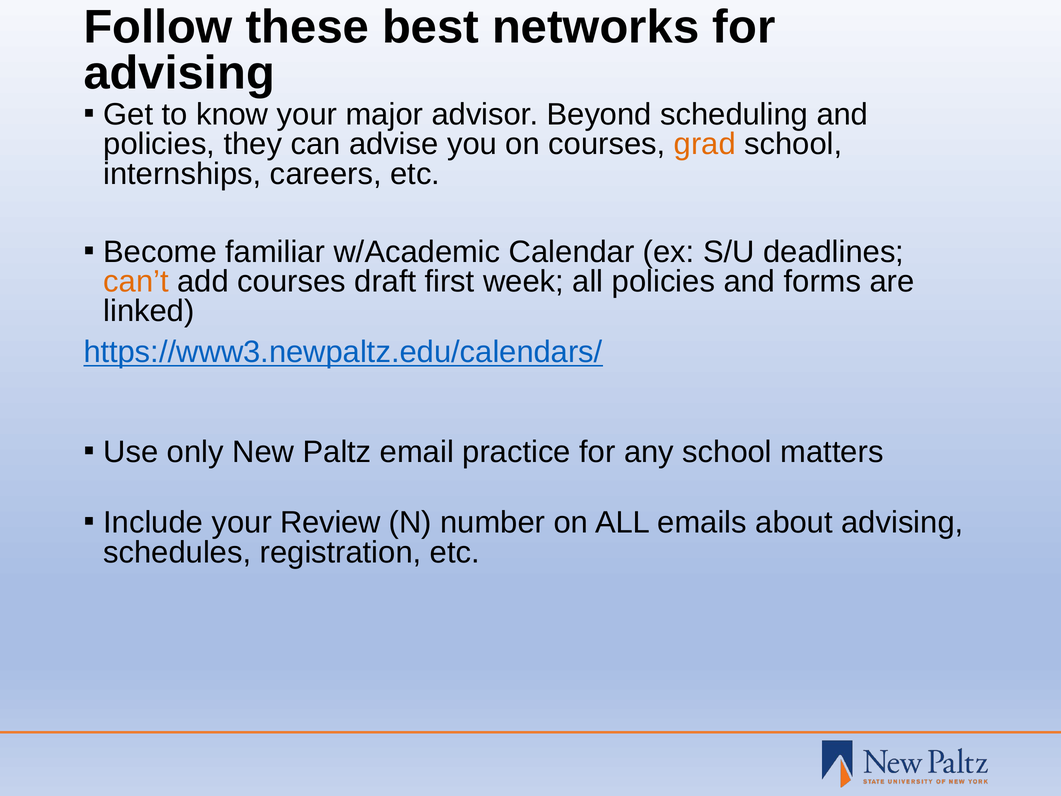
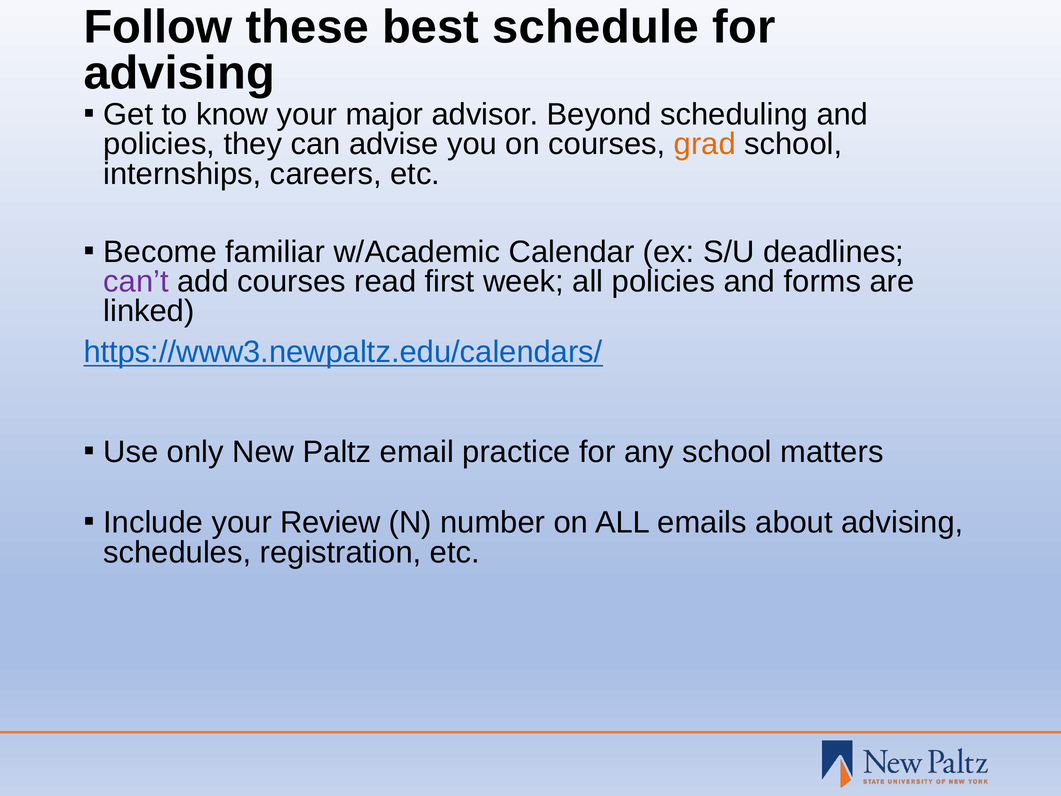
networks: networks -> schedule
can’t colour: orange -> purple
draft: draft -> read
